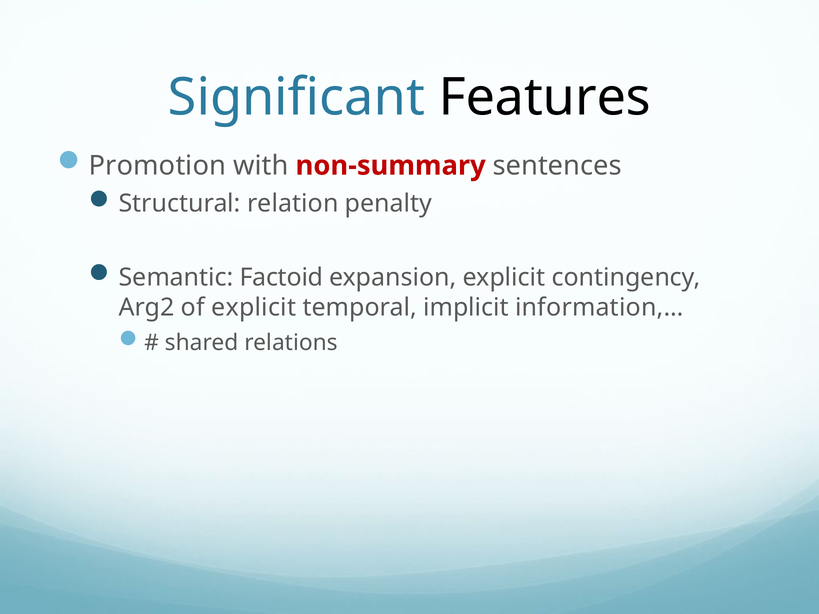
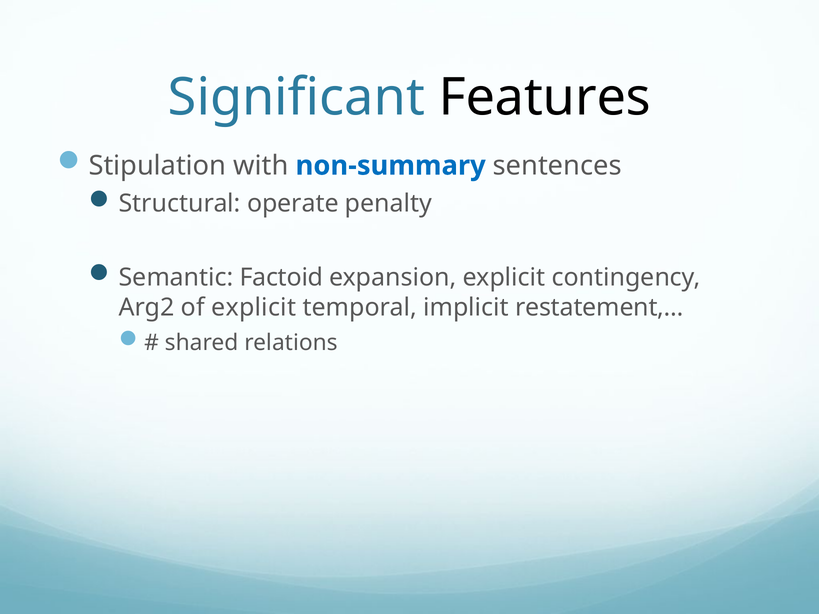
Promotion: Promotion -> Stipulation
non-summary colour: red -> blue
relation: relation -> operate
information,…: information,… -> restatement,…
